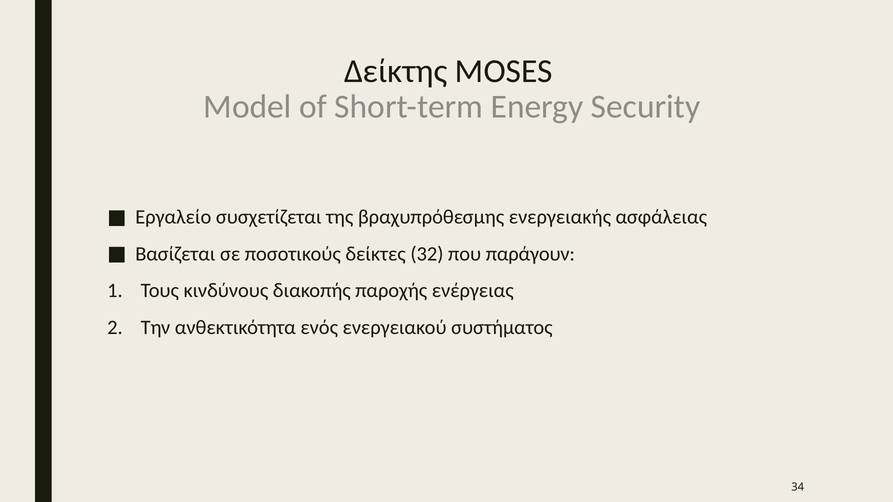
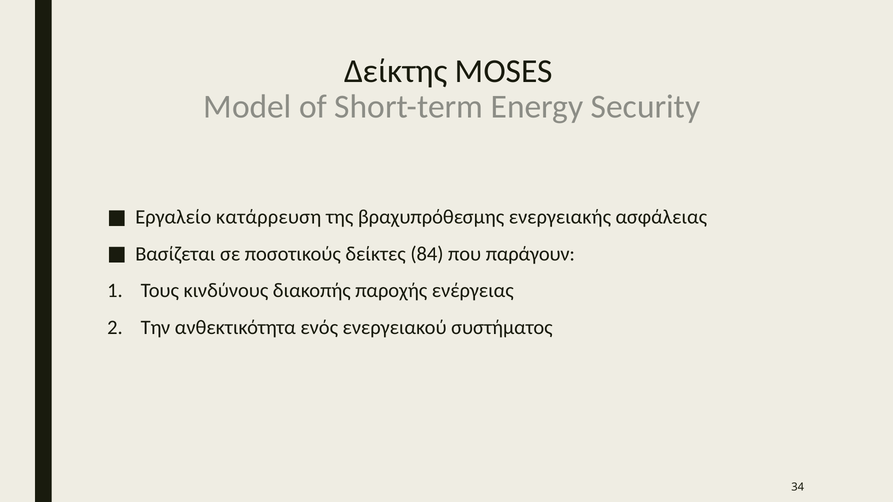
συσχετίζεται: συσχετίζεται -> κατάρρευση
32: 32 -> 84
